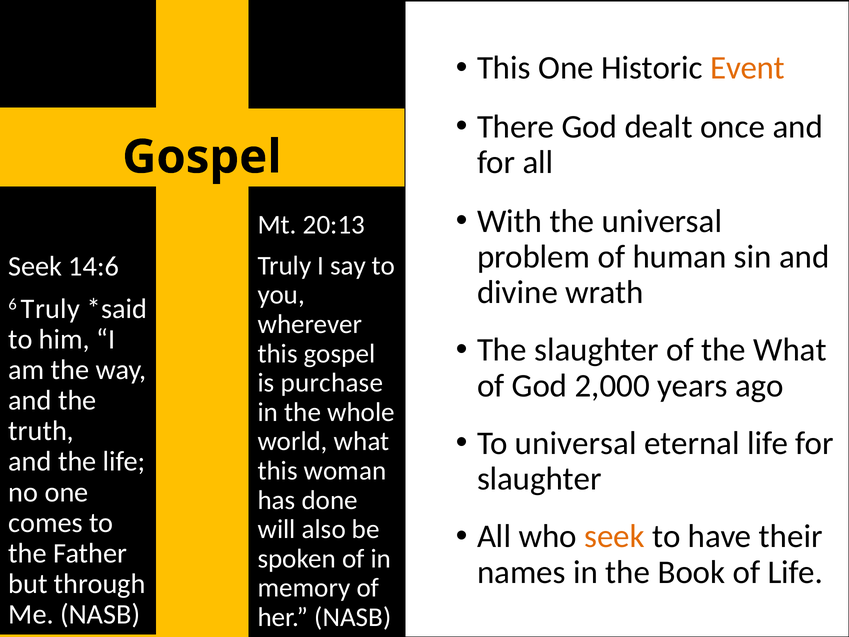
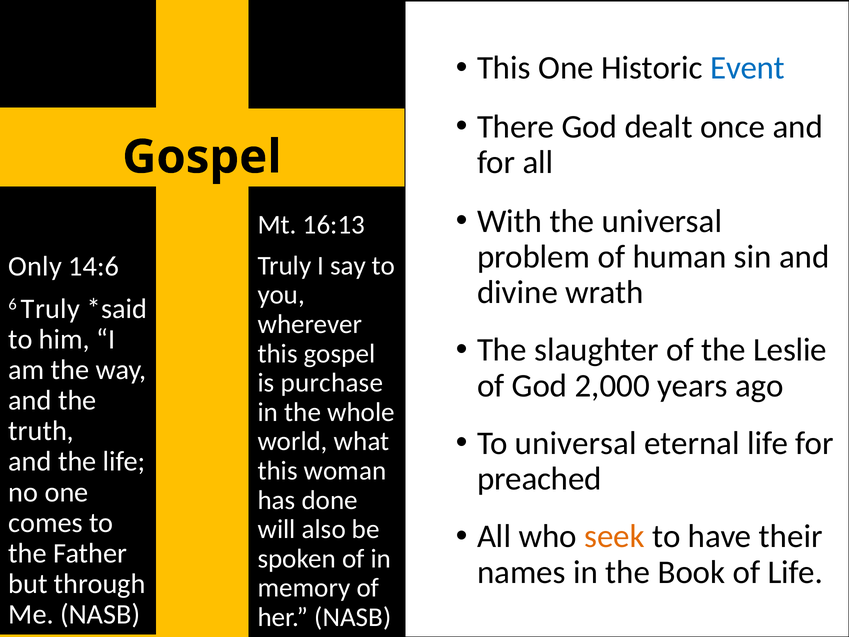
Event colour: orange -> blue
20:13: 20:13 -> 16:13
Seek at (35, 266): Seek -> Only
the What: What -> Leslie
slaughter at (539, 479): slaughter -> preached
